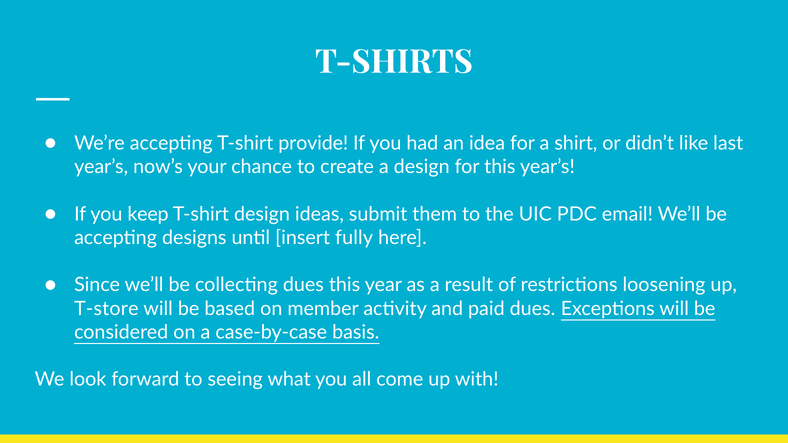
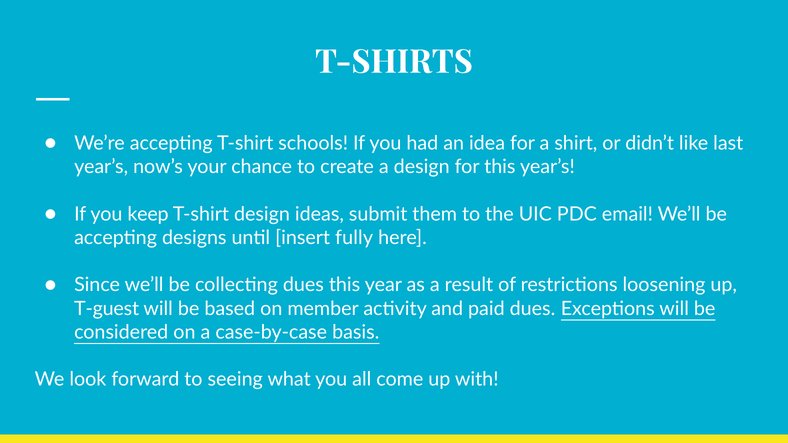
provide: provide -> schools
T-store: T-store -> T-guest
